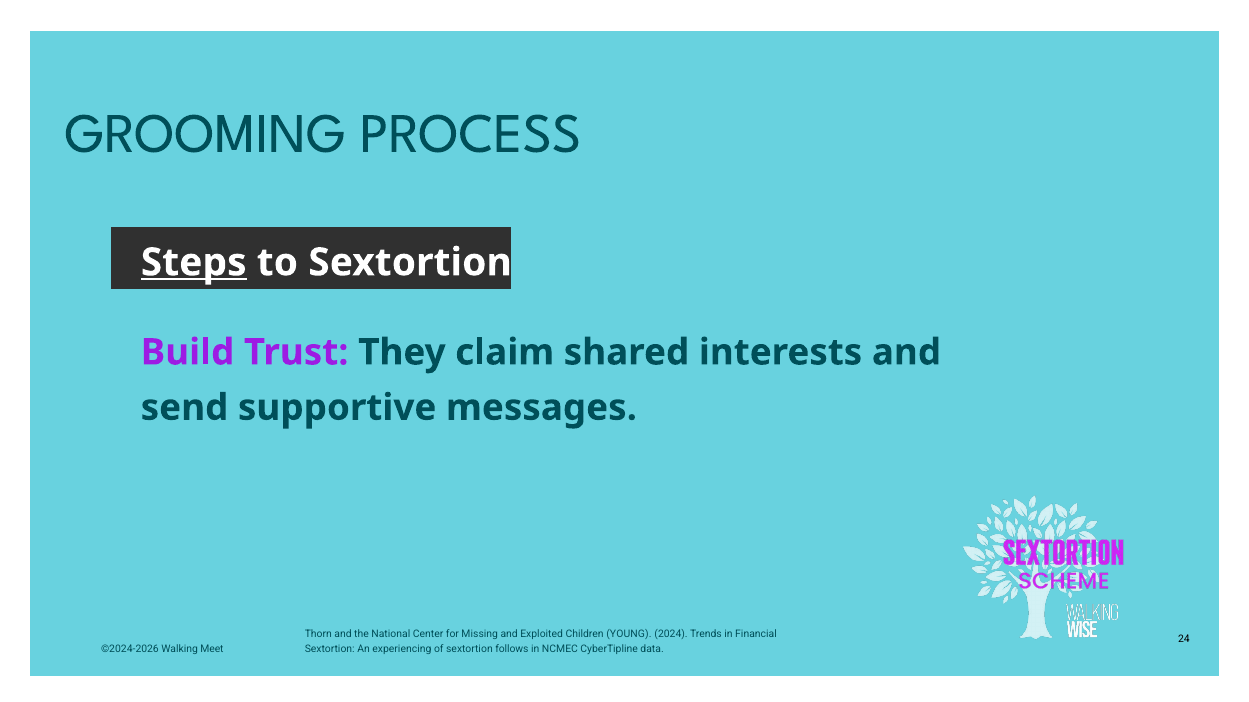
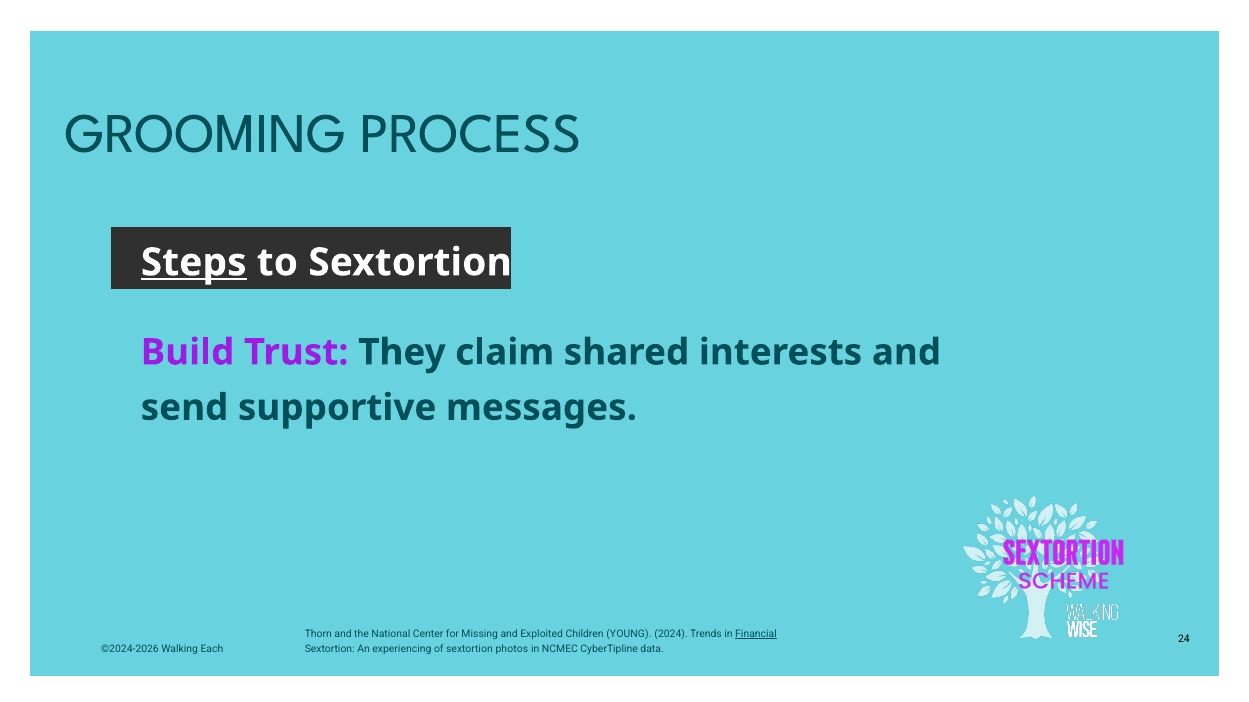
Financial underline: none -> present
Meet: Meet -> Each
follows: follows -> photos
